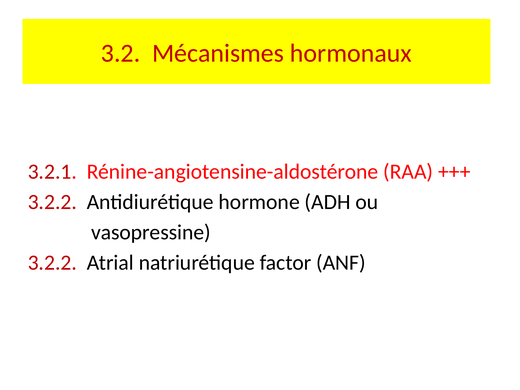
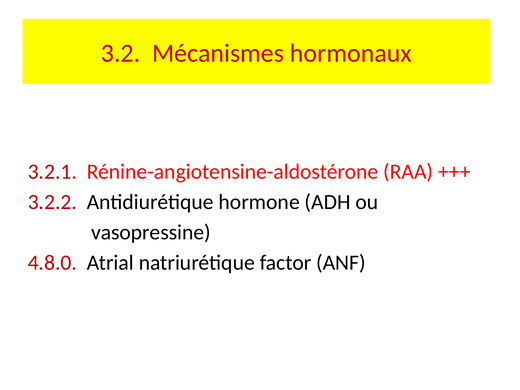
3.2.2 at (52, 263): 3.2.2 -> 4.8.0
